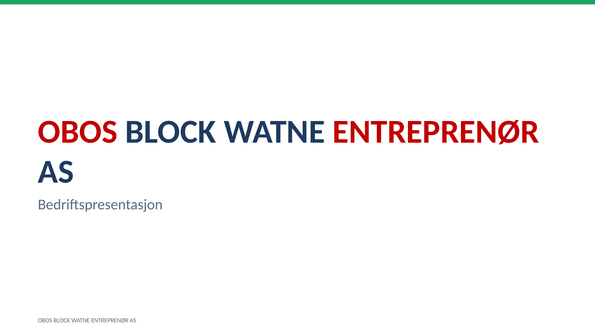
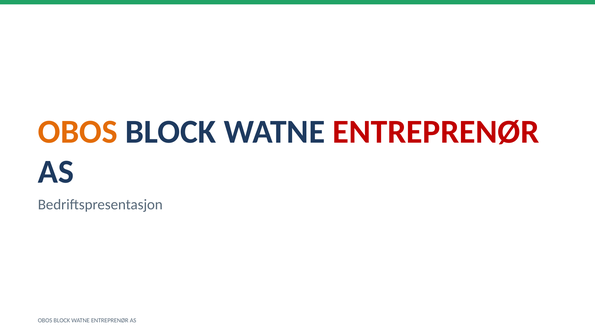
OBOS at (78, 132) colour: red -> orange
